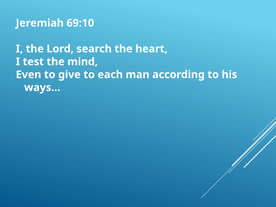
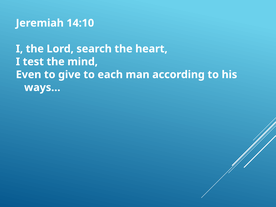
69:10: 69:10 -> 14:10
